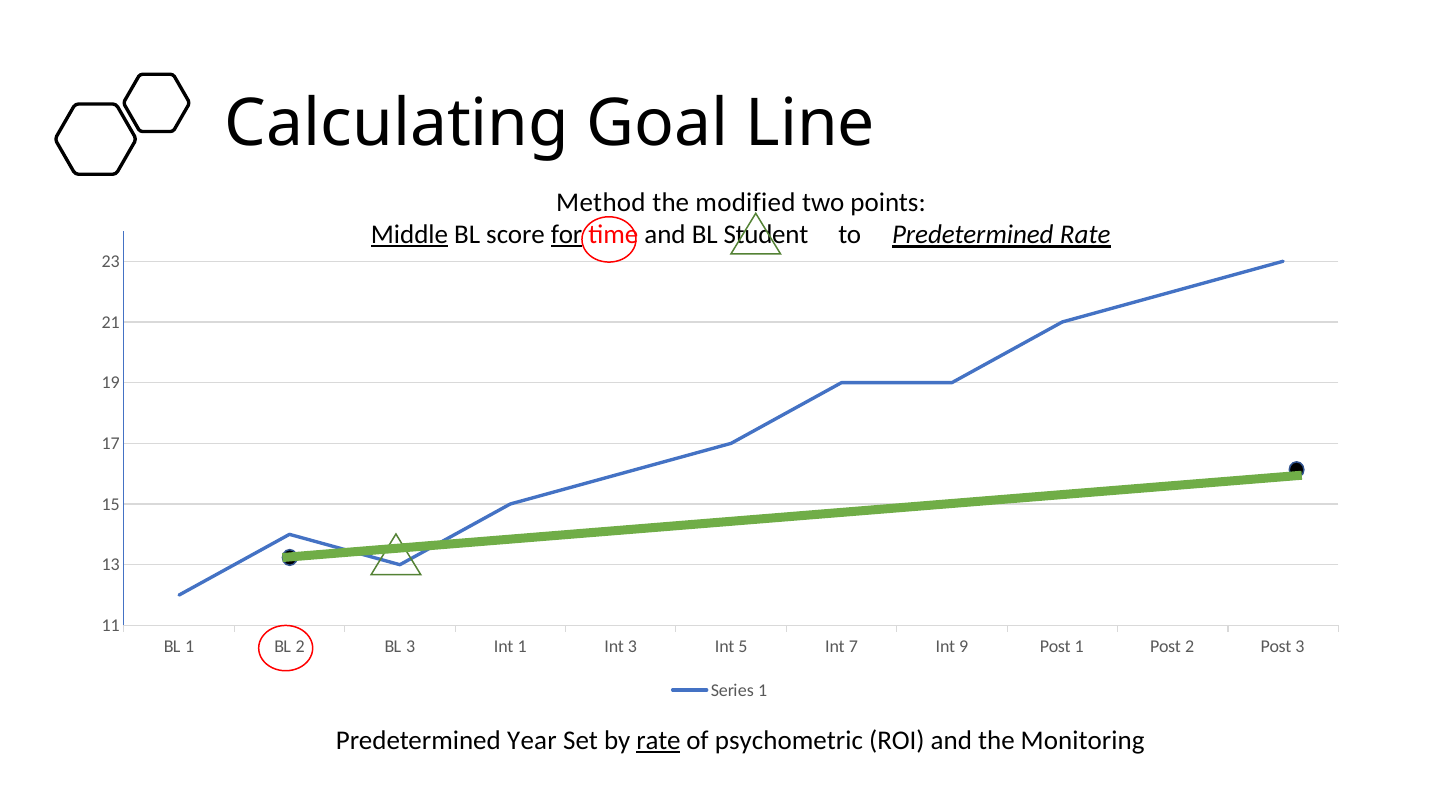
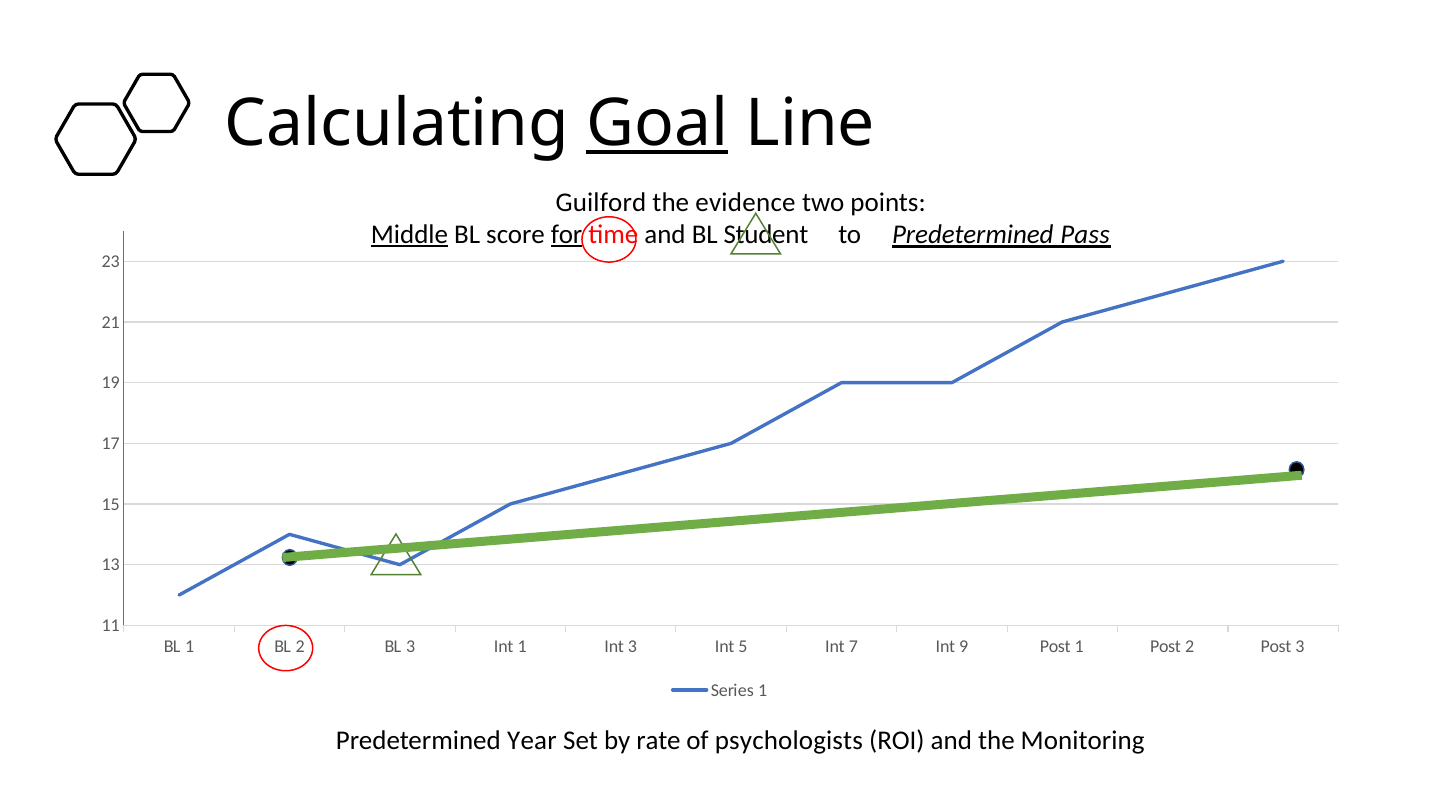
Goal underline: none -> present
Method: Method -> Guilford
modified: modified -> evidence
Predetermined Rate: Rate -> Pass
rate at (658, 740) underline: present -> none
psychometric: psychometric -> psychologists
